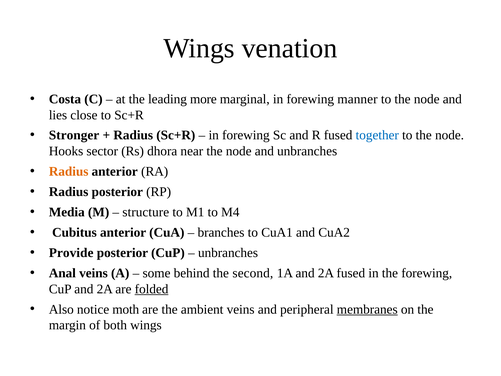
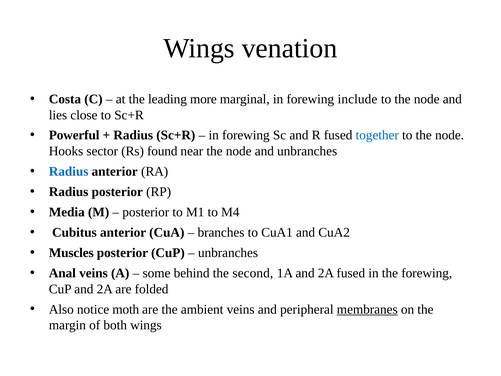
manner: manner -> include
Stronger: Stronger -> Powerful
dhora: dhora -> found
Radius at (69, 171) colour: orange -> blue
structure at (146, 212): structure -> posterior
Provide: Provide -> Muscles
folded underline: present -> none
